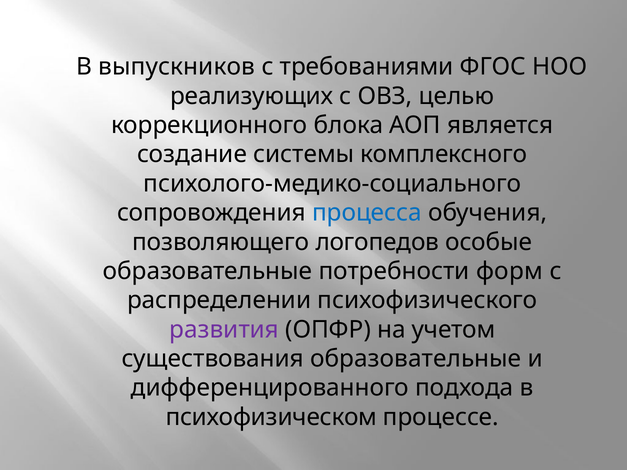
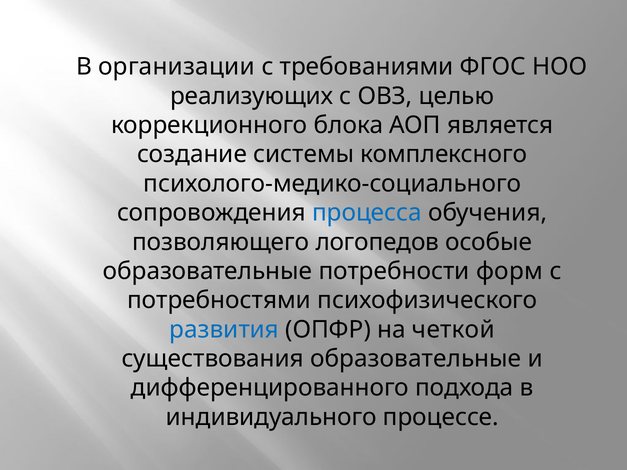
выпускников: выпускников -> организации
распределении: распределении -> потребностями
развития colour: purple -> blue
учетом: учетом -> четкой
психофизическом: психофизическом -> индивидуального
